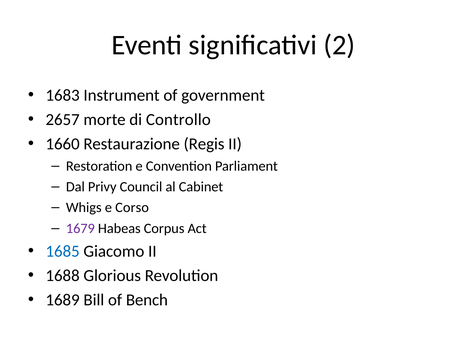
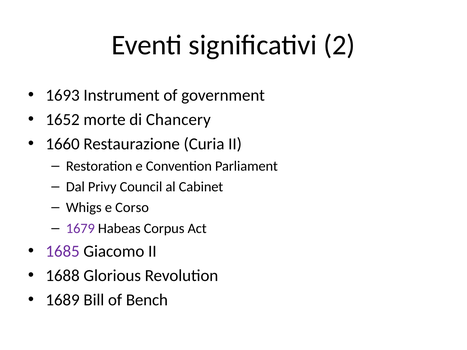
1683: 1683 -> 1693
2657: 2657 -> 1652
Controllo: Controllo -> Chancery
Regis: Regis -> Curia
1685 colour: blue -> purple
